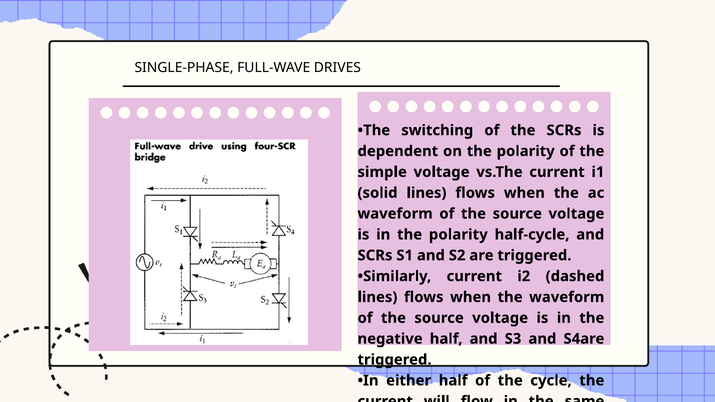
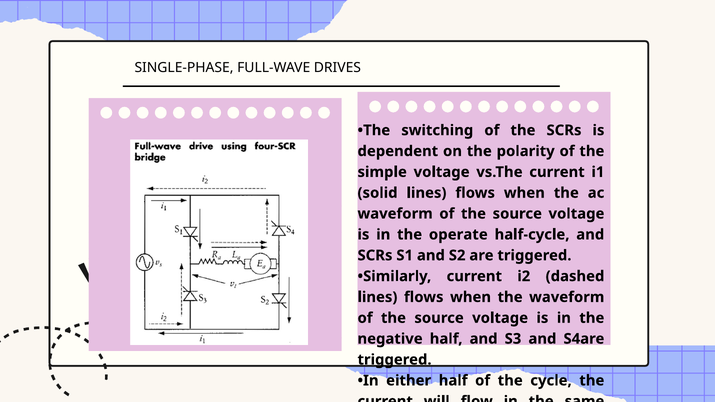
in the polarity: polarity -> operate
